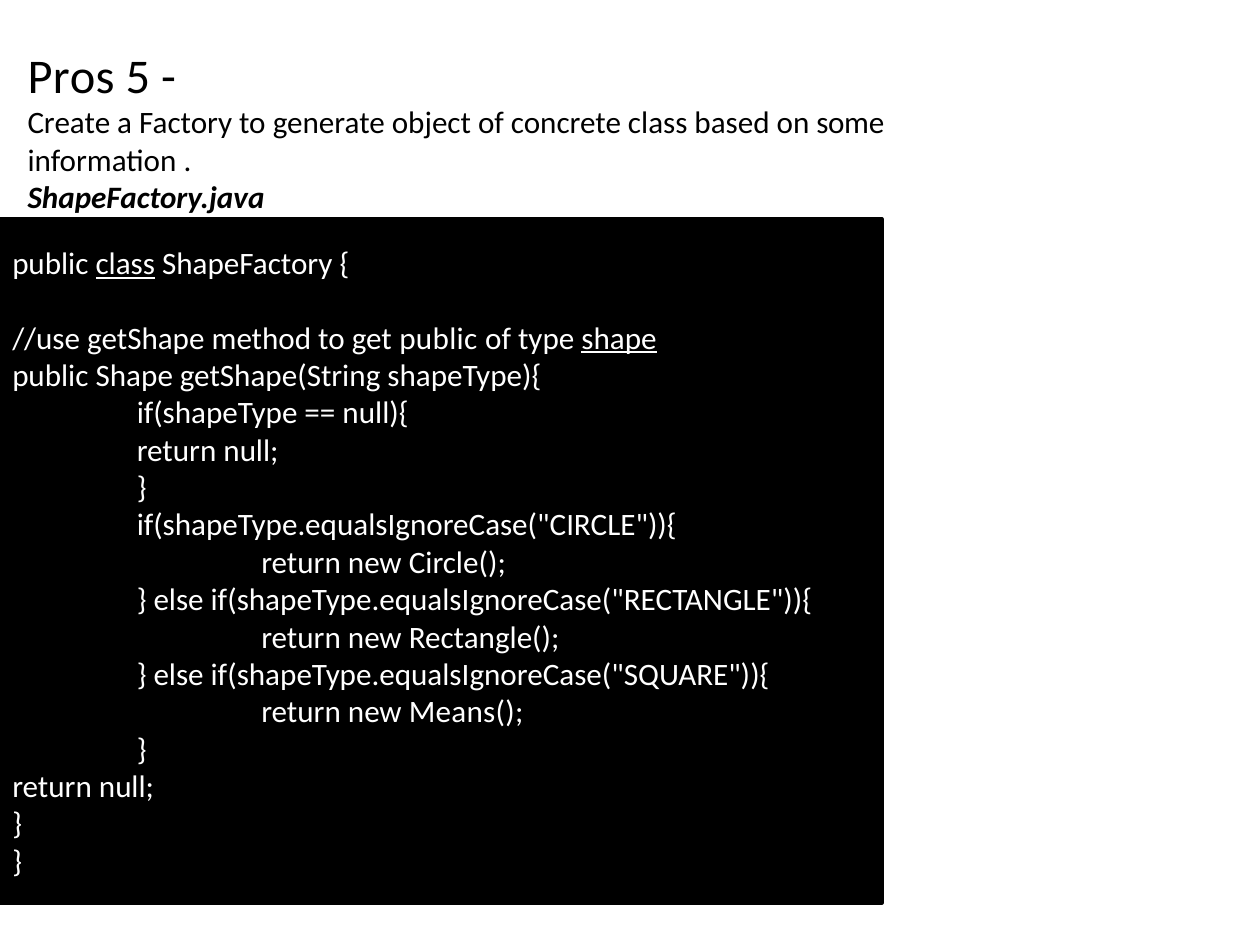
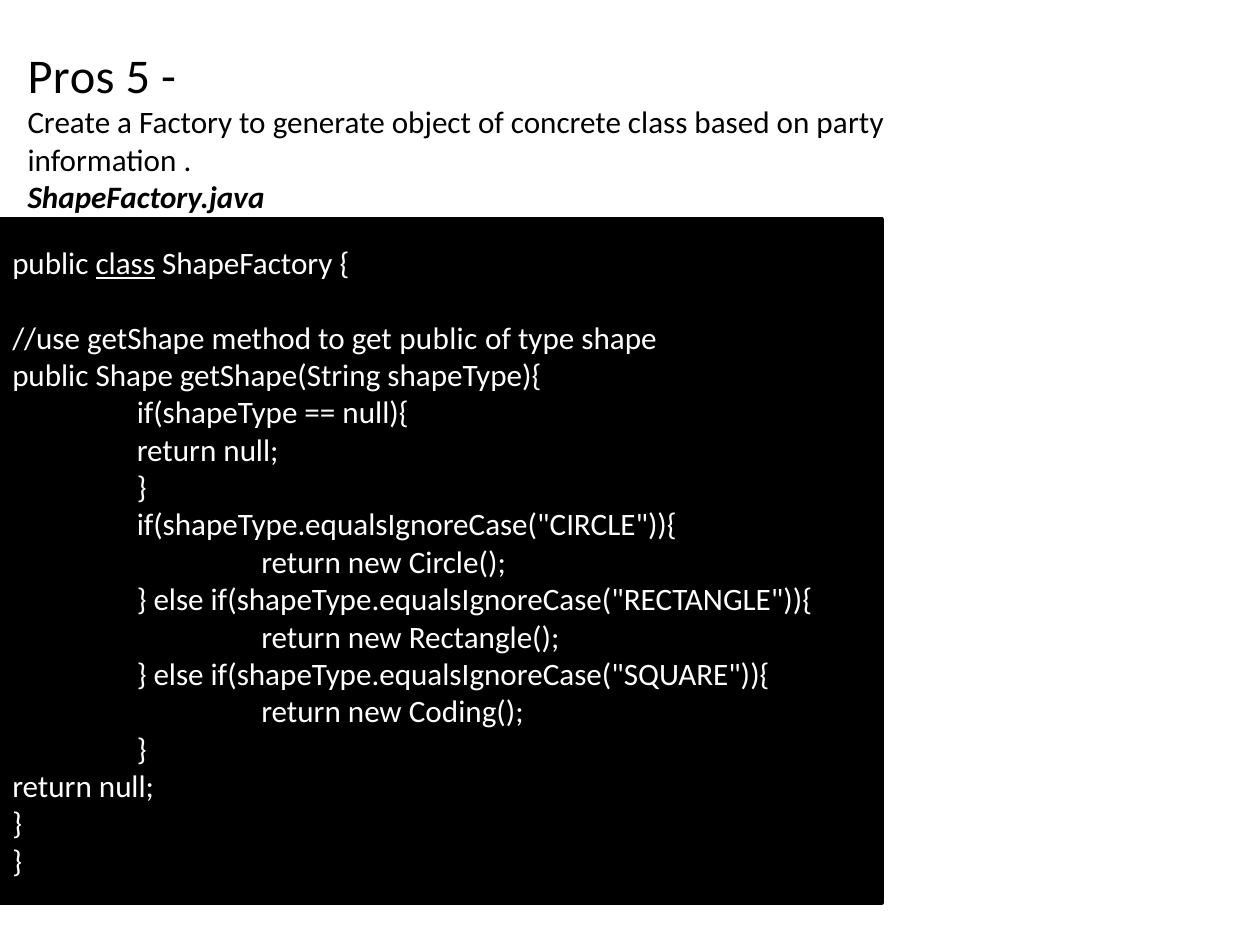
some: some -> party
shape at (619, 339) underline: present -> none
Means(: Means( -> Coding(
